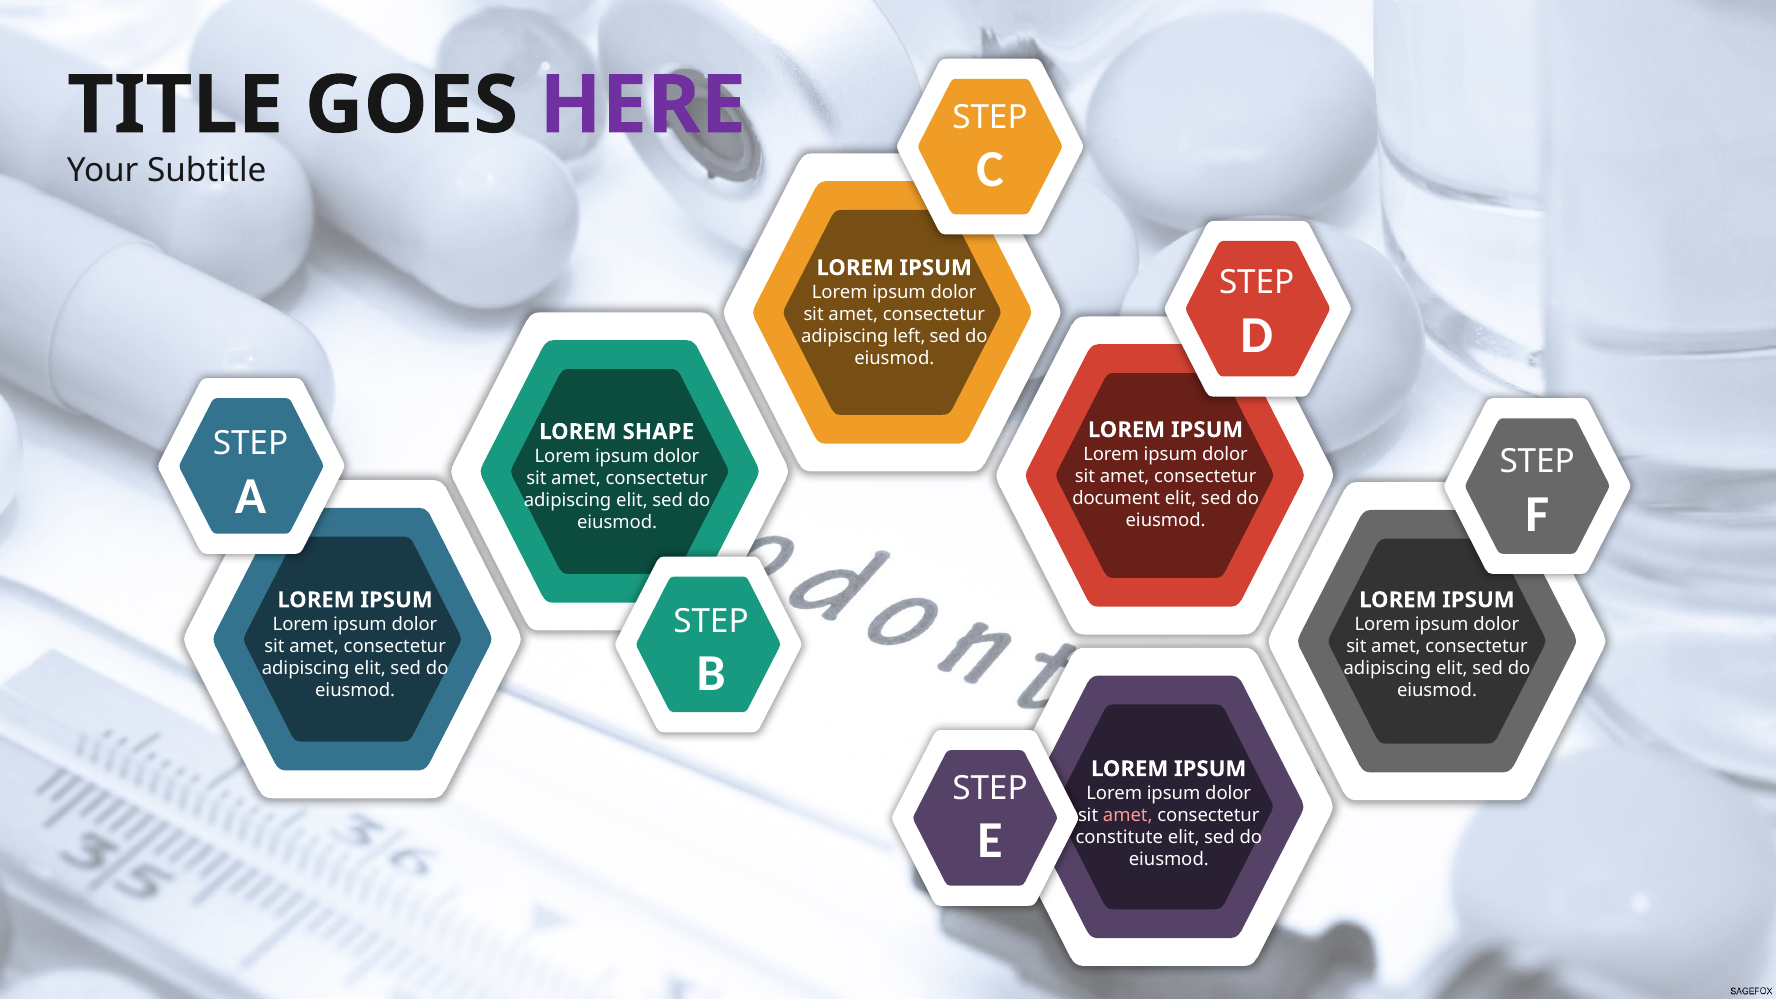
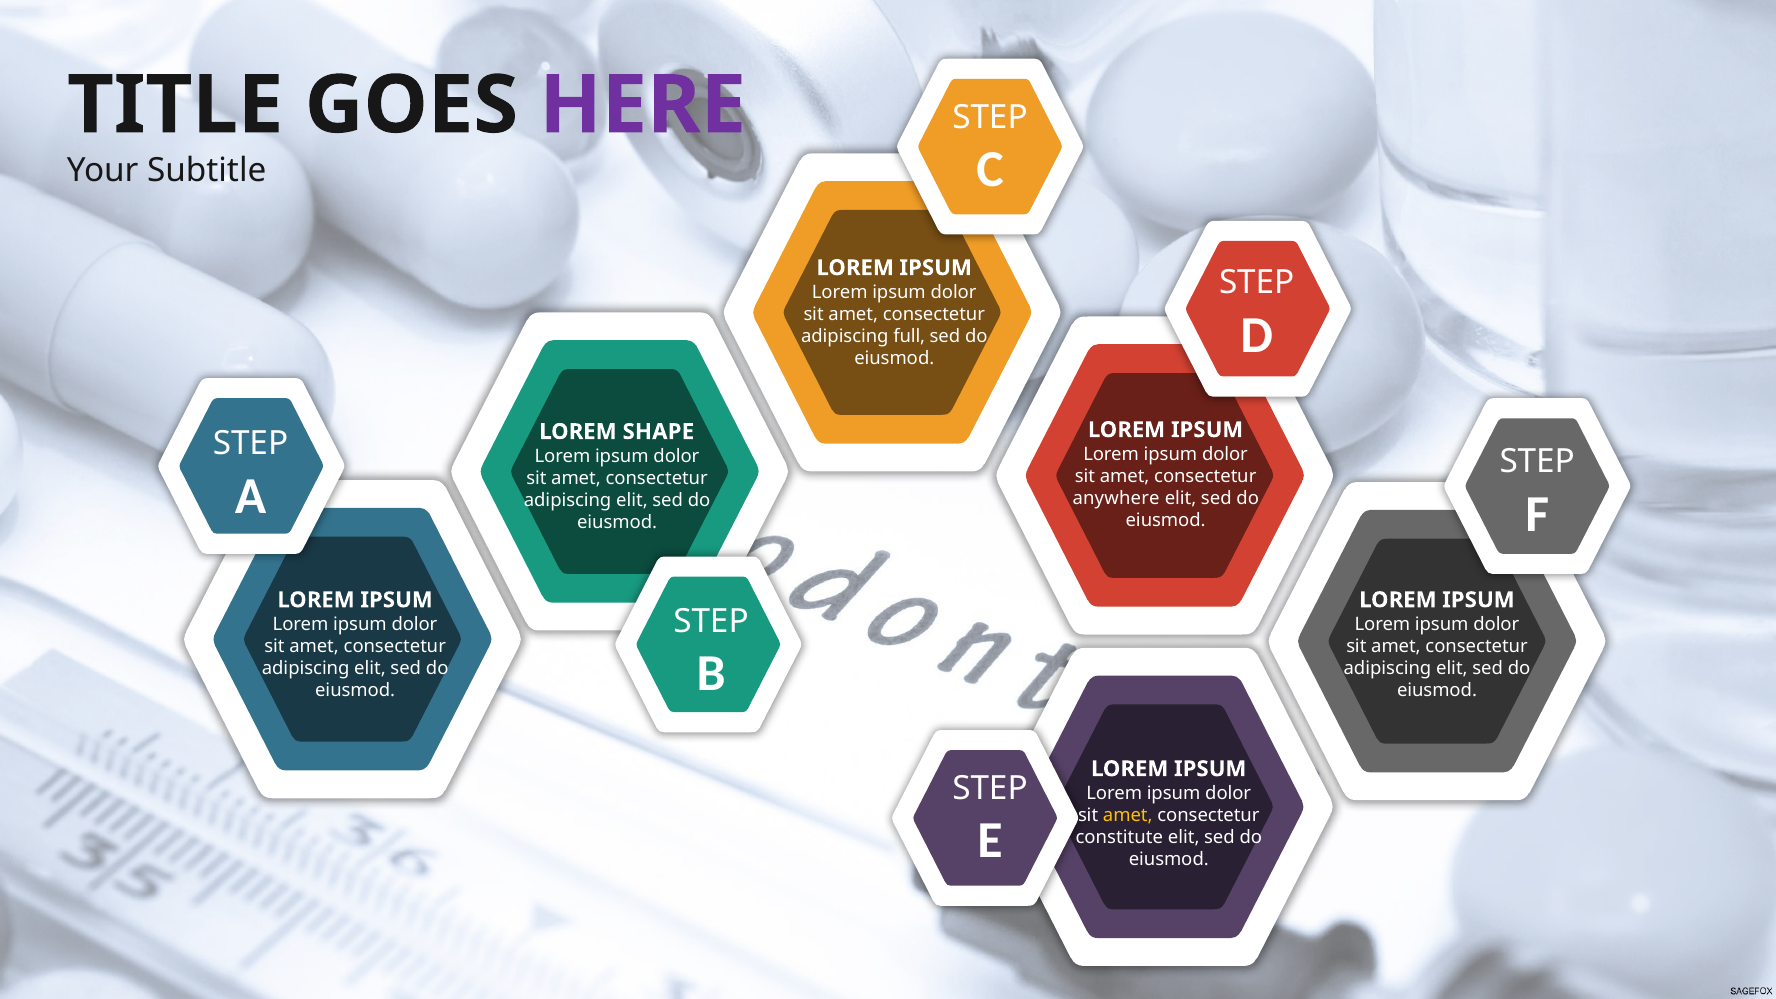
left: left -> full
document: document -> anywhere
amet at (1128, 815) colour: pink -> yellow
